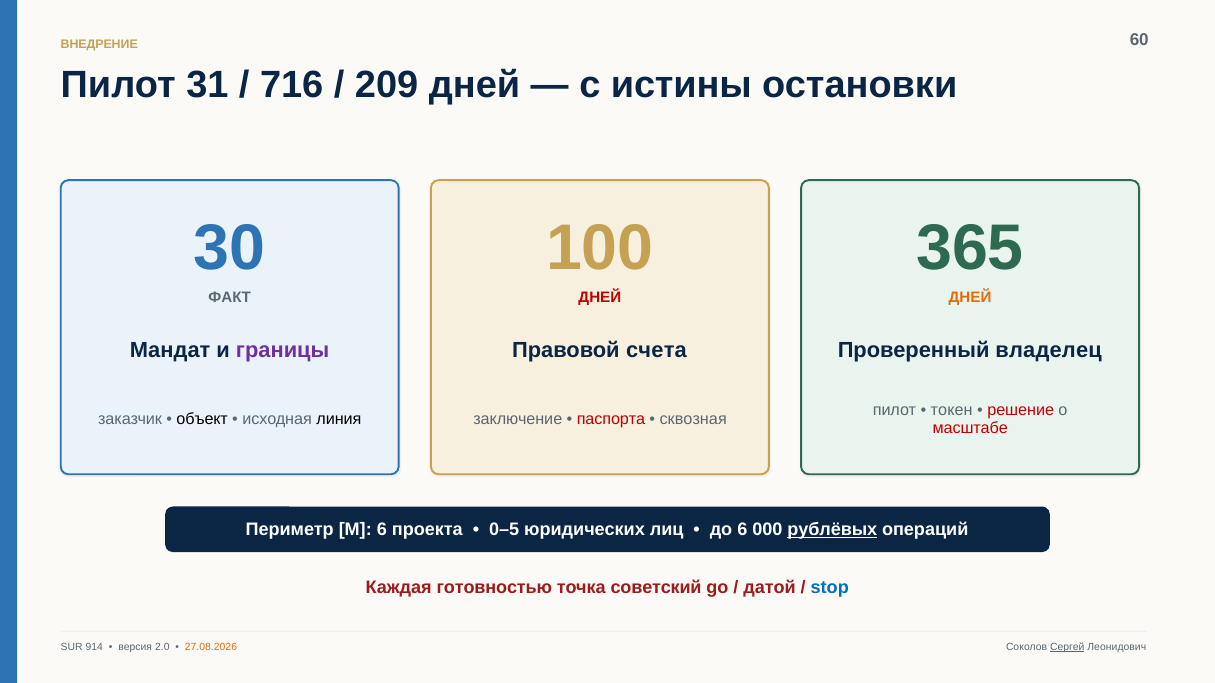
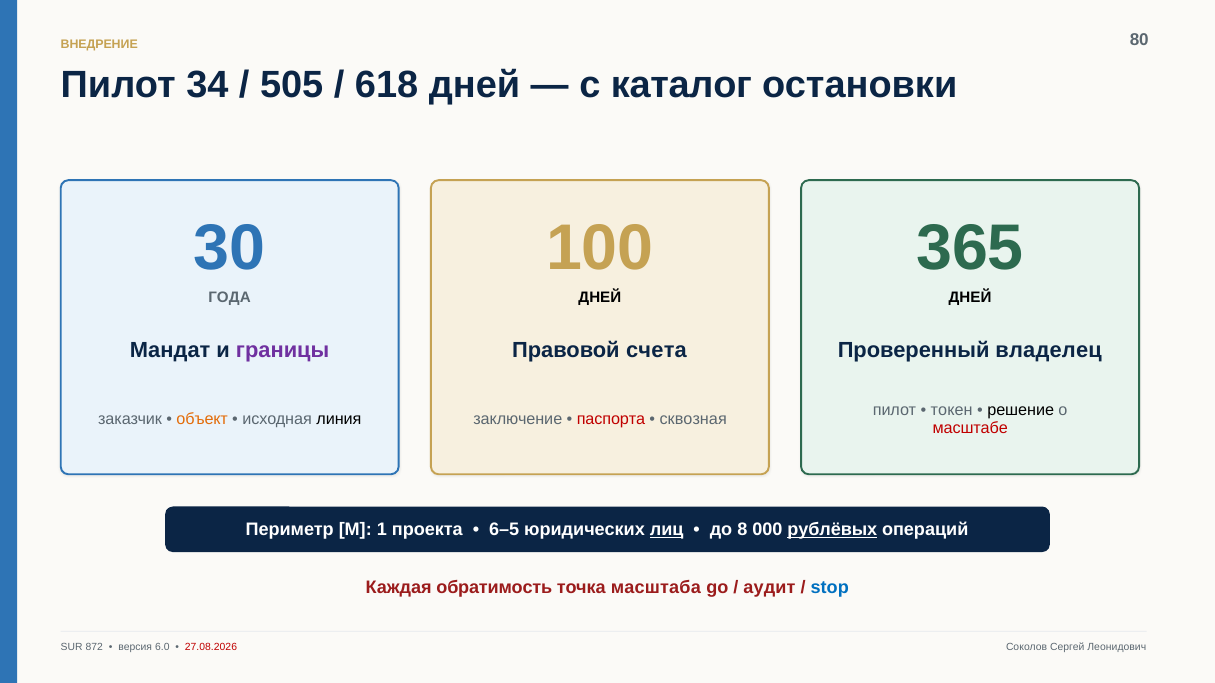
60: 60 -> 80
31: 31 -> 34
716: 716 -> 505
209: 209 -> 618
истины: истины -> каталог
ФАКТ: ФАКТ -> ГОДА
ДНЕЙ at (600, 297) colour: red -> black
ДНЕЙ at (970, 297) colour: orange -> black
решение colour: red -> black
объект colour: black -> orange
М 6: 6 -> 1
0–5: 0–5 -> 6–5
лиц underline: none -> present
до 6: 6 -> 8
готовностью: готовностью -> обратимость
советский: советский -> масштаба
датой: датой -> аудит
914: 914 -> 872
2.0: 2.0 -> 6.0
27.08.2026 colour: orange -> red
Сергей underline: present -> none
